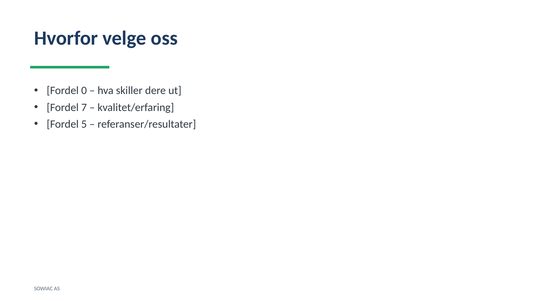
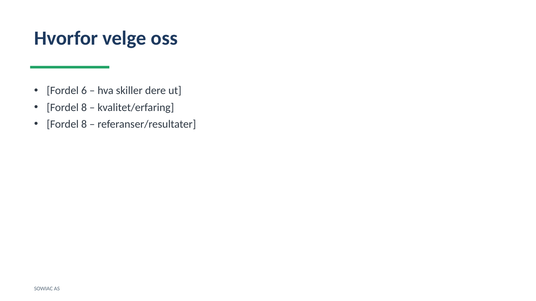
0: 0 -> 6
7 at (84, 108): 7 -> 8
5 at (84, 124): 5 -> 8
